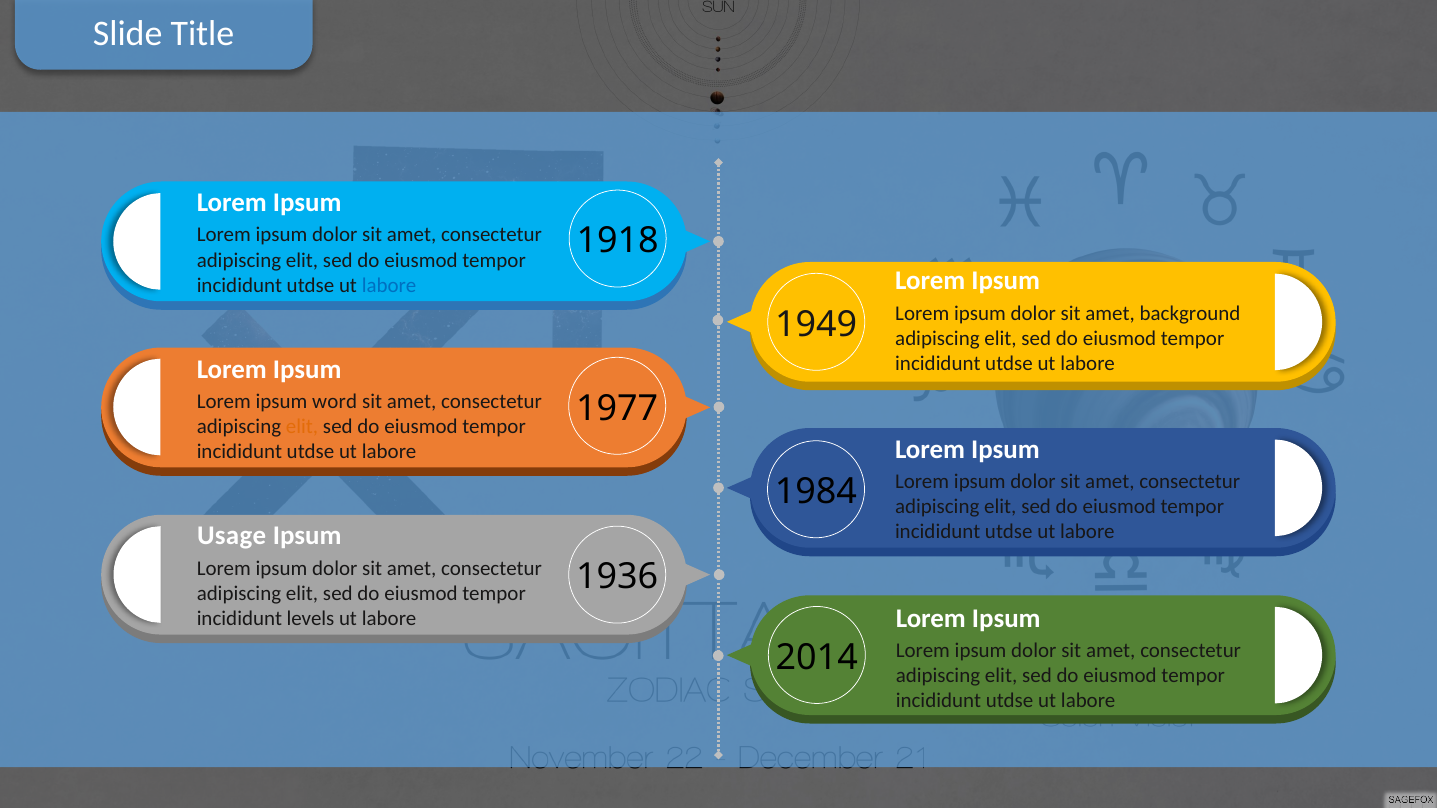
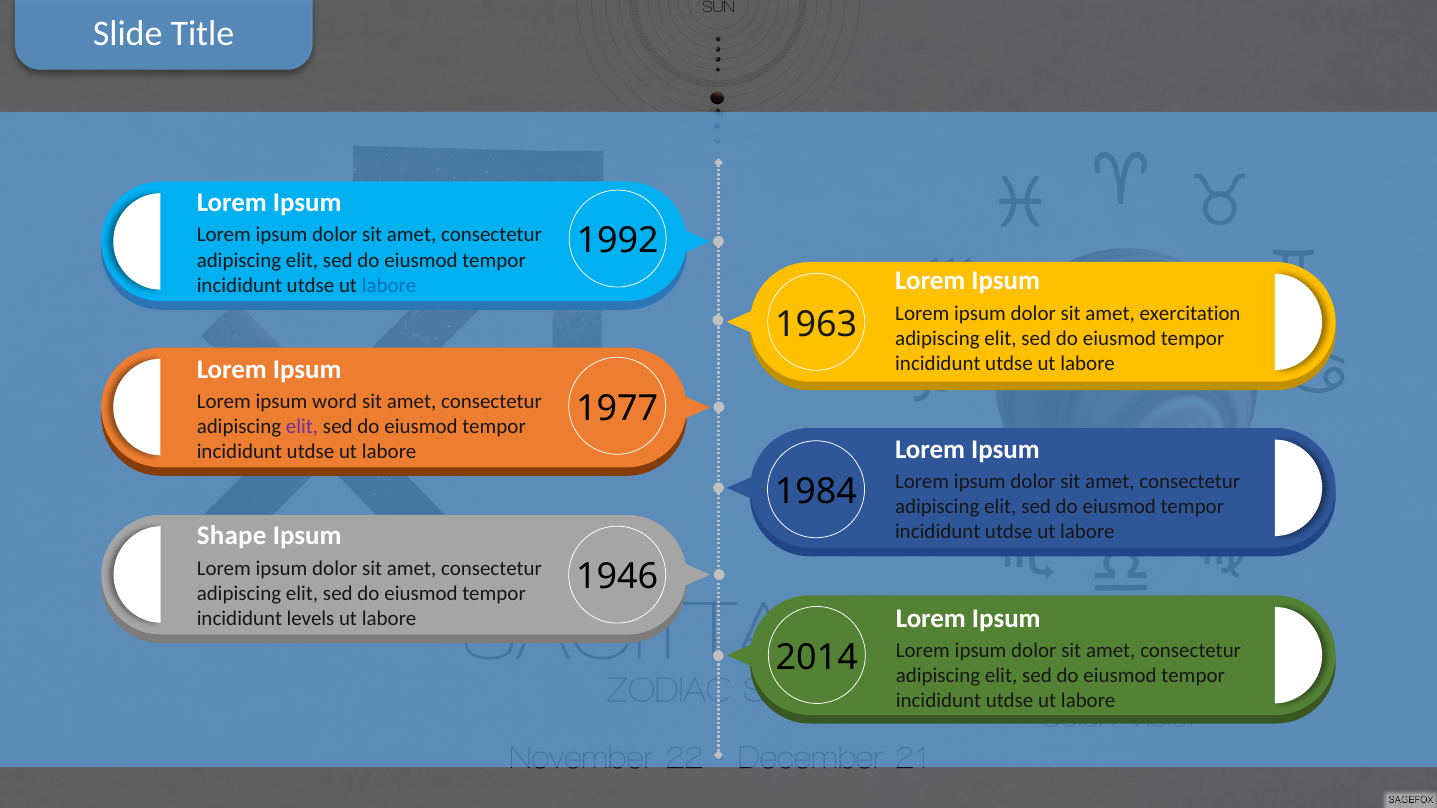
1918: 1918 -> 1992
background: background -> exercitation
1949: 1949 -> 1963
elit at (302, 427) colour: orange -> purple
Usage: Usage -> Shape
1936: 1936 -> 1946
